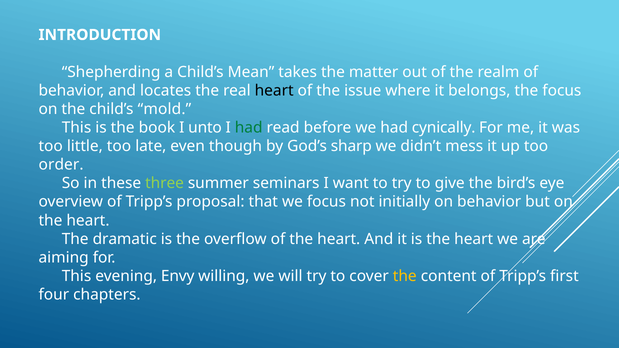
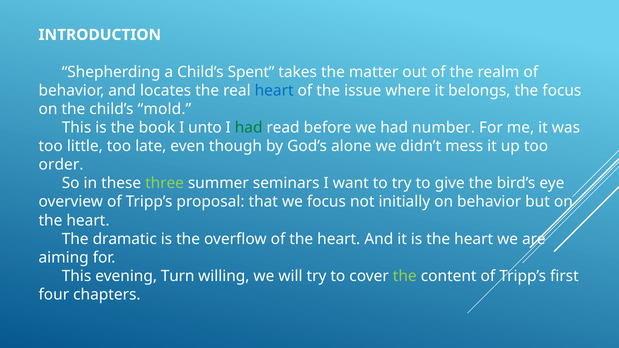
Mean: Mean -> Spent
heart at (274, 91) colour: black -> blue
cynically: cynically -> number
sharp: sharp -> alone
Envy: Envy -> Turn
the at (405, 276) colour: yellow -> light green
